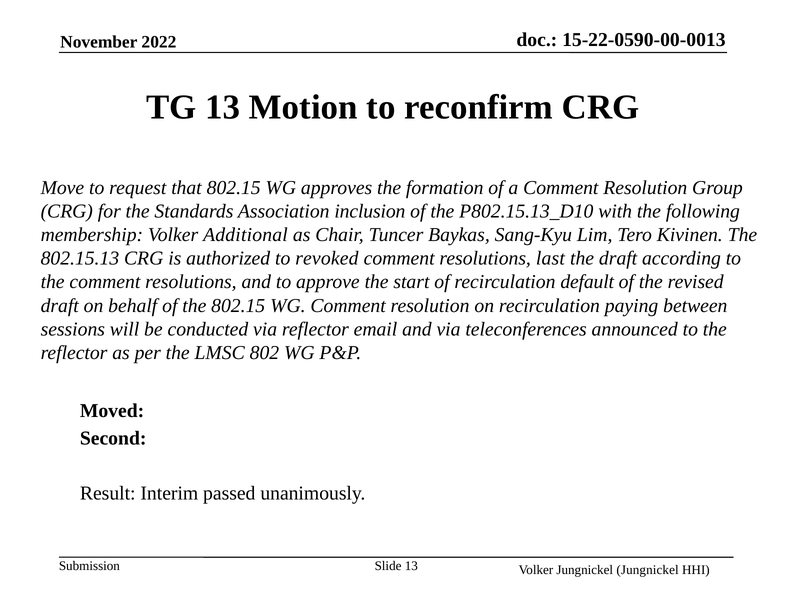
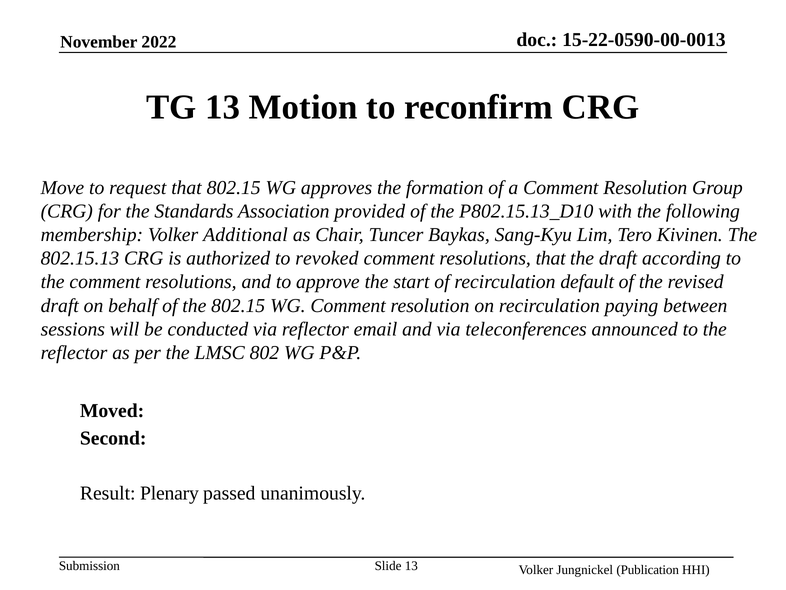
inclusion: inclusion -> provided
resolutions last: last -> that
Interim: Interim -> Plenary
Jungnickel Jungnickel: Jungnickel -> Publication
